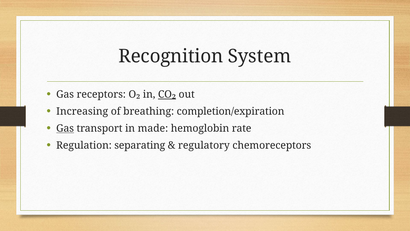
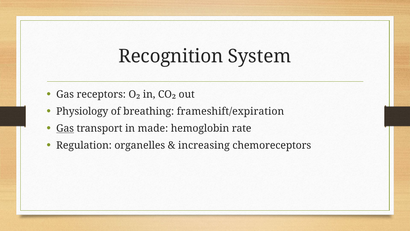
CO₂ underline: present -> none
Increasing: Increasing -> Physiology
completion/expiration: completion/expiration -> frameshift/expiration
separating: separating -> organelles
regulatory: regulatory -> increasing
